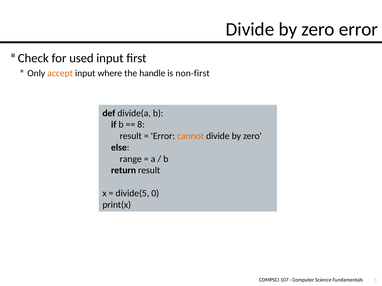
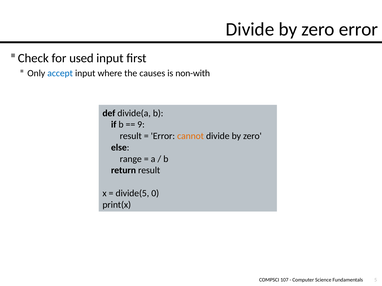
accept colour: orange -> blue
handle: handle -> causes
non-first: non-first -> non-with
8: 8 -> 9
